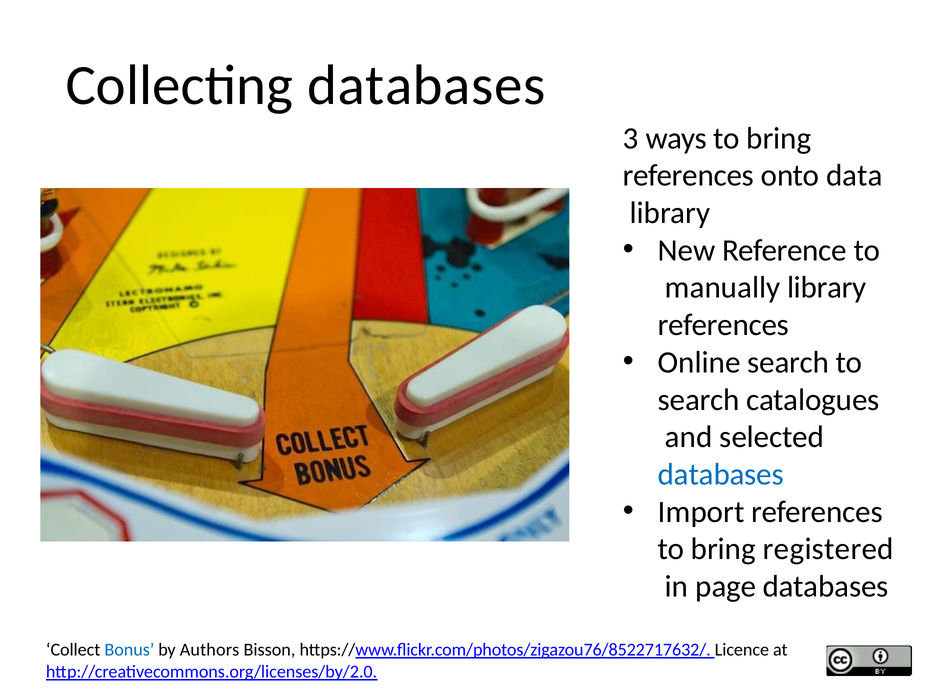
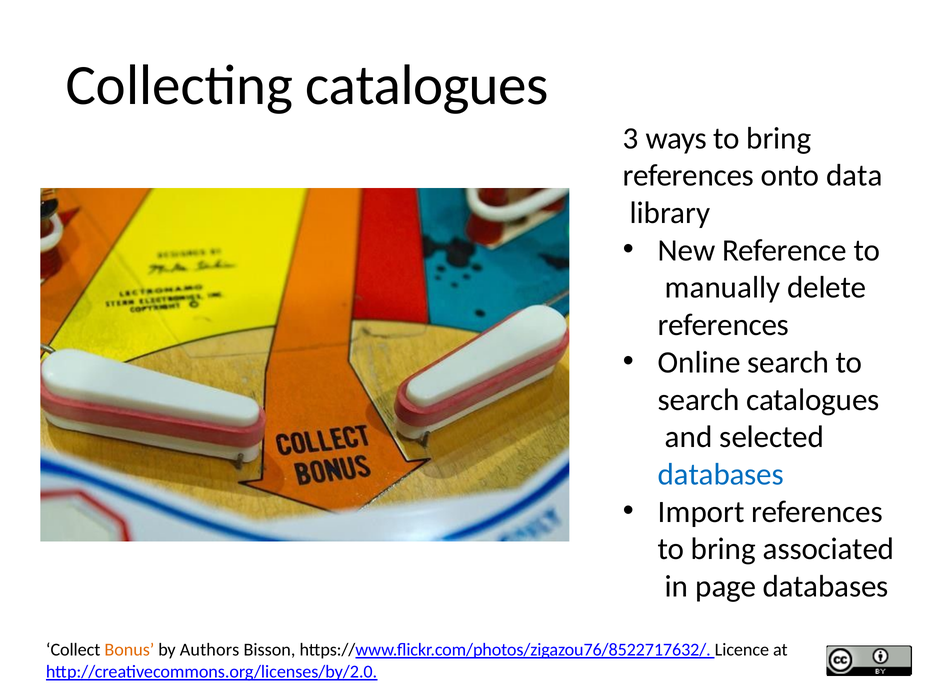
Collecting databases: databases -> catalogues
manually library: library -> delete
registered: registered -> associated
Bonus colour: blue -> orange
